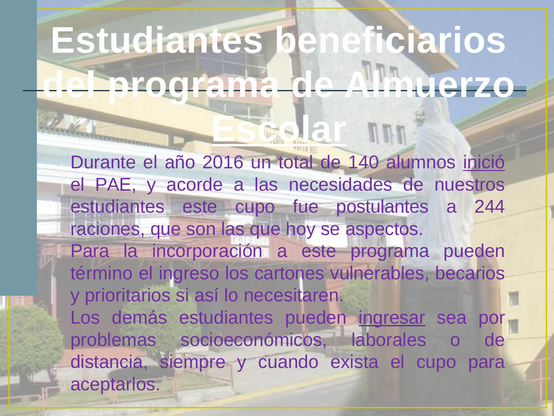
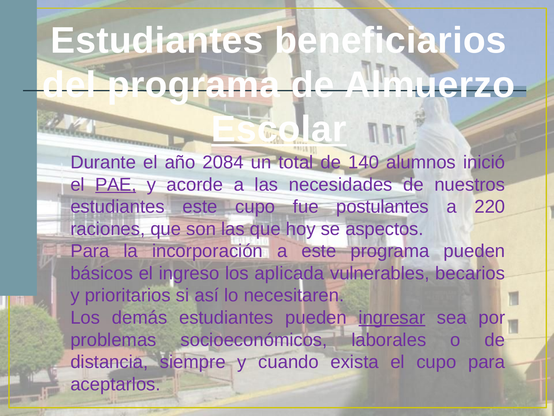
2016: 2016 -> 2084
inició underline: present -> none
PAE underline: none -> present
244: 244 -> 220
término: término -> básicos
cartones: cartones -> aplicada
